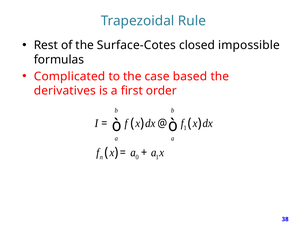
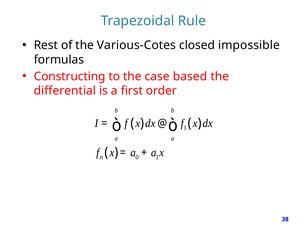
Surface-Cotes: Surface-Cotes -> Various-Cotes
Complicated: Complicated -> Constructing
derivatives: derivatives -> differential
